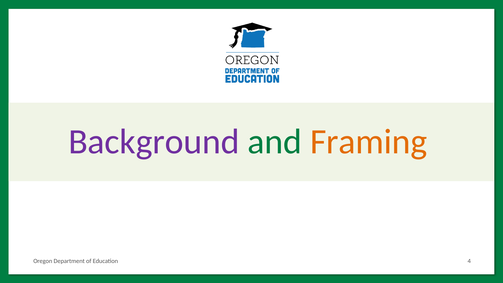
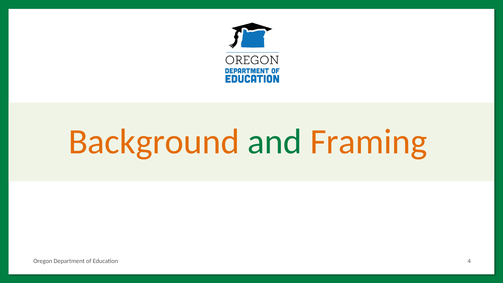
Background colour: purple -> orange
